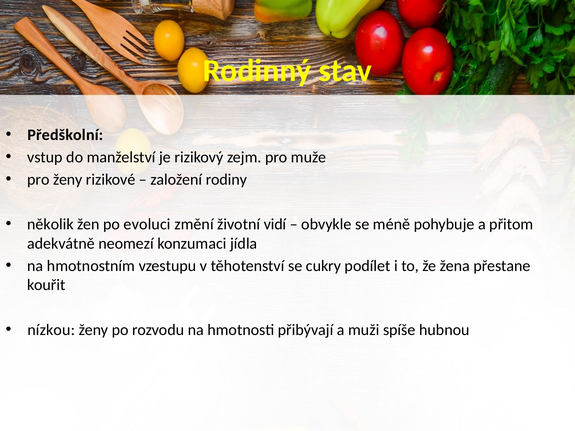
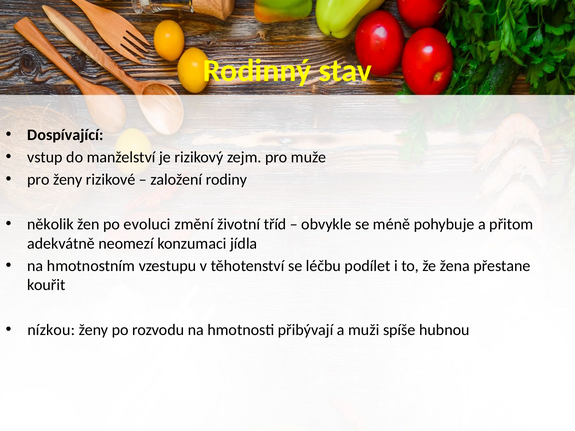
Předškolní: Předškolní -> Dospívající
vidí: vidí -> tříd
cukry: cukry -> léčbu
